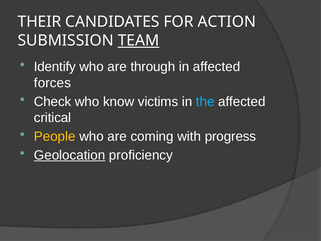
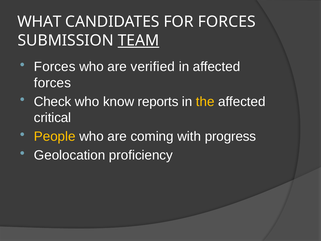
THEIR: THEIR -> WHAT
FOR ACTION: ACTION -> FORCES
Identify at (55, 67): Identify -> Forces
through: through -> verified
victims: victims -> reports
the colour: light blue -> yellow
Geolocation underline: present -> none
